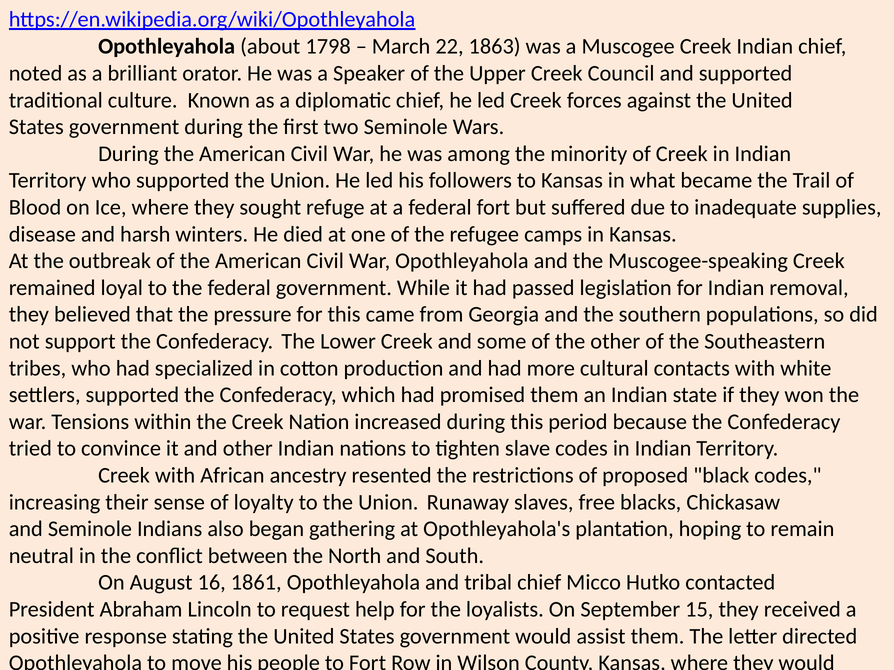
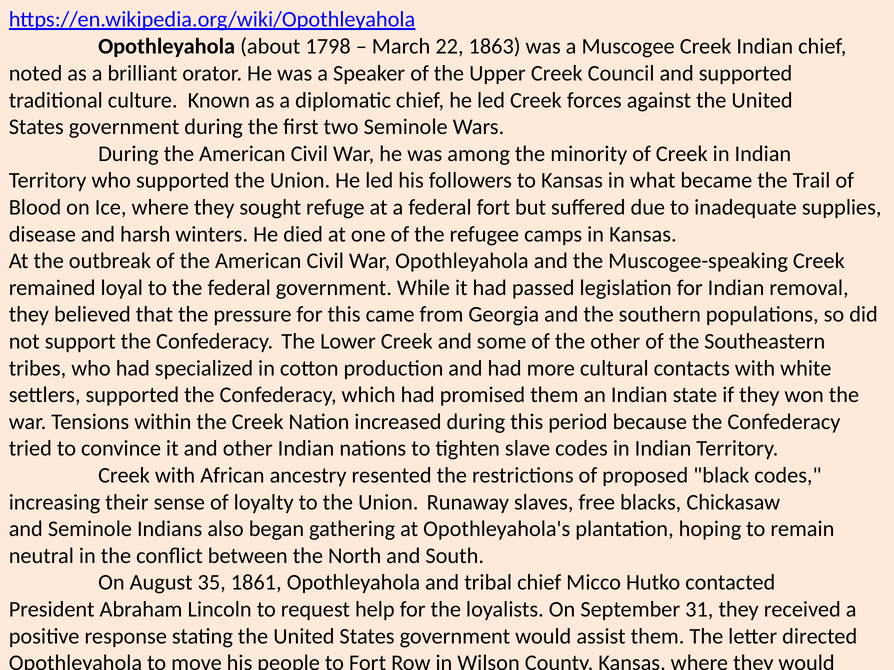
16: 16 -> 35
September 15: 15 -> 31
